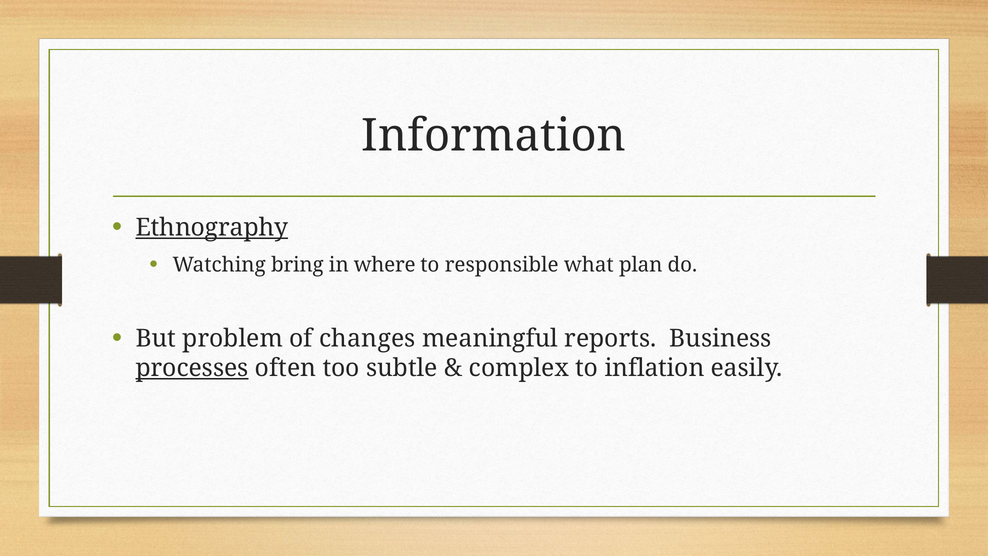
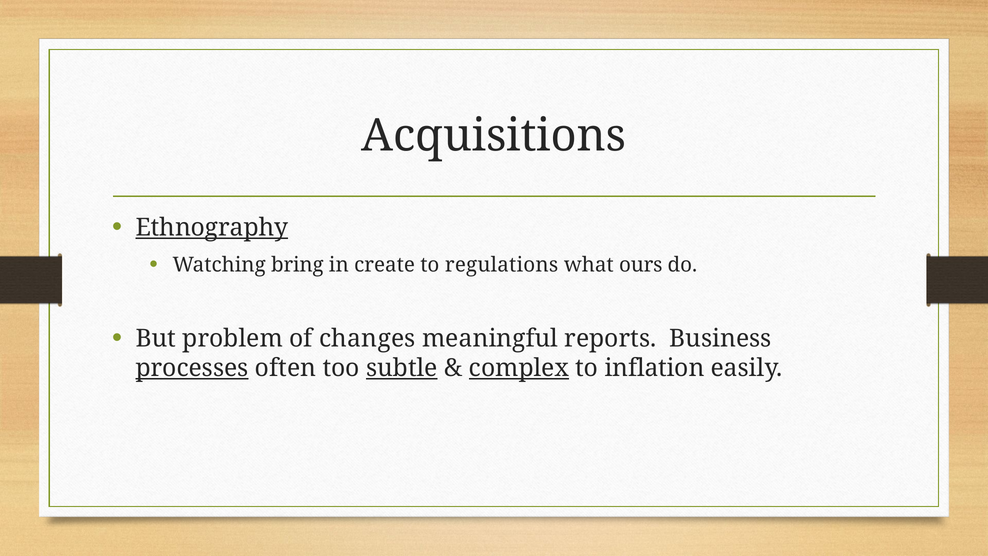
Information: Information -> Acquisitions
where: where -> create
responsible: responsible -> regulations
plan: plan -> ours
subtle underline: none -> present
complex underline: none -> present
